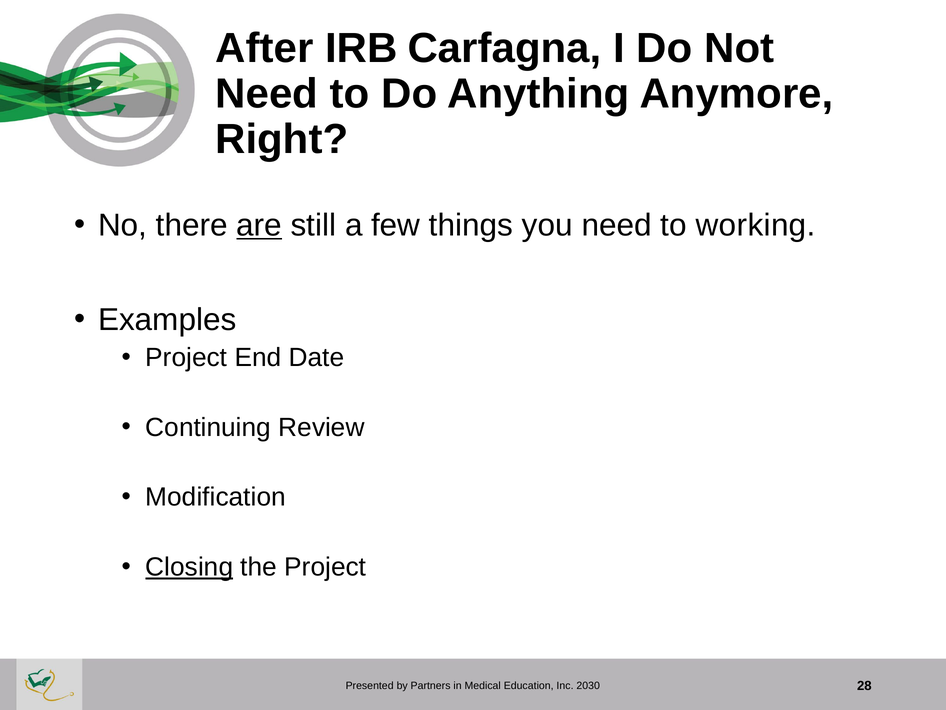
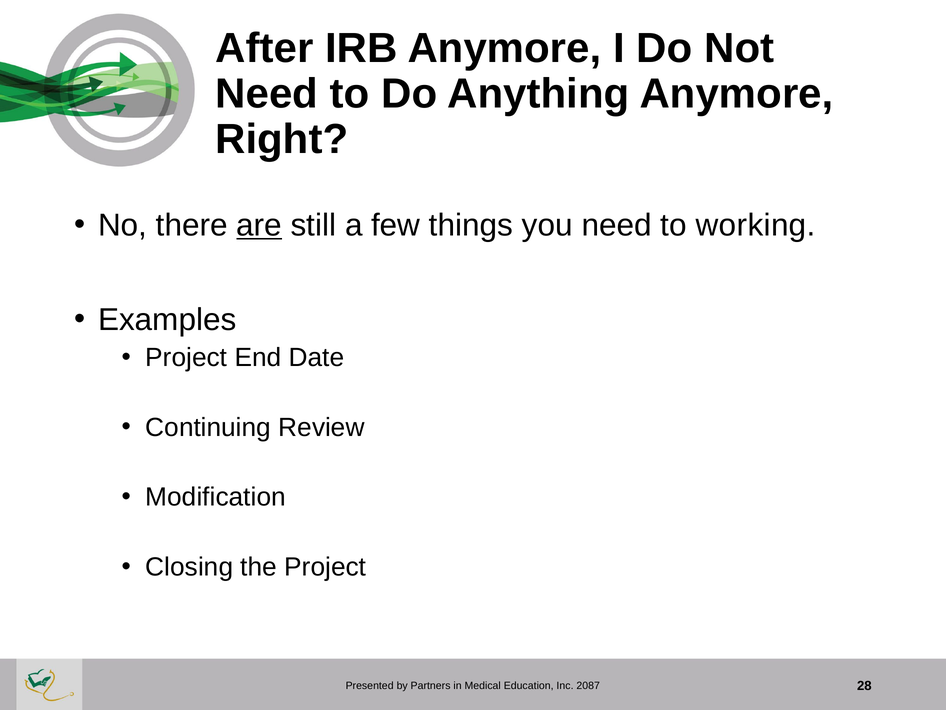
IRB Carfagna: Carfagna -> Anymore
Closing underline: present -> none
2030: 2030 -> 2087
